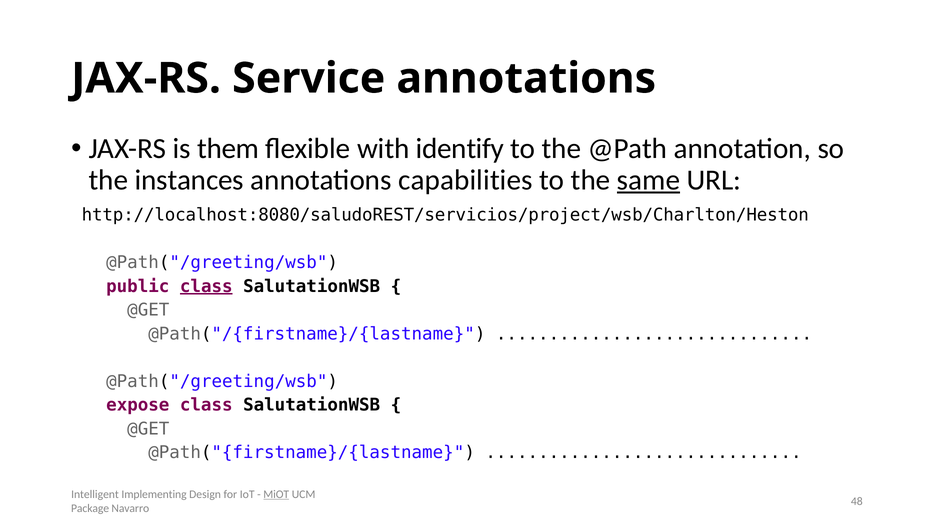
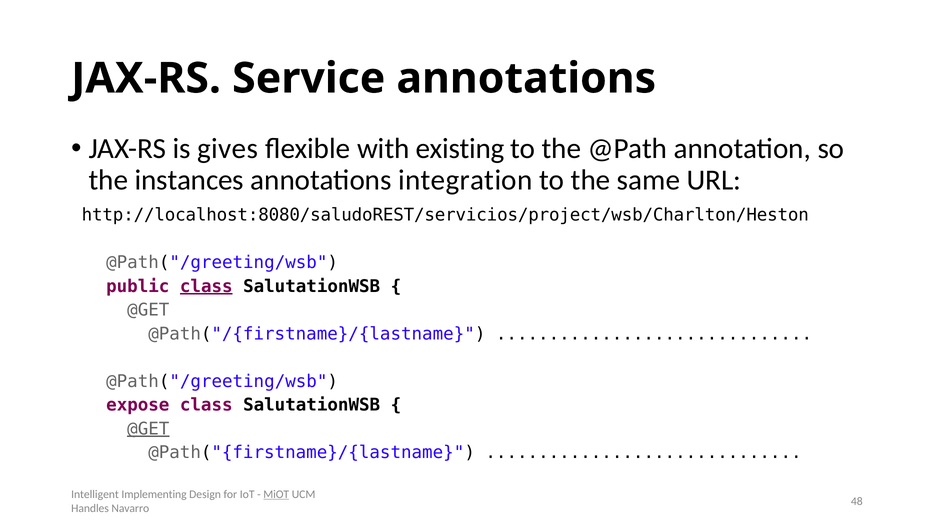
them: them -> gives
identify: identify -> existing
capabilities: capabilities -> integration
same underline: present -> none
@GET at (148, 429) underline: none -> present
Package: Package -> Handles
